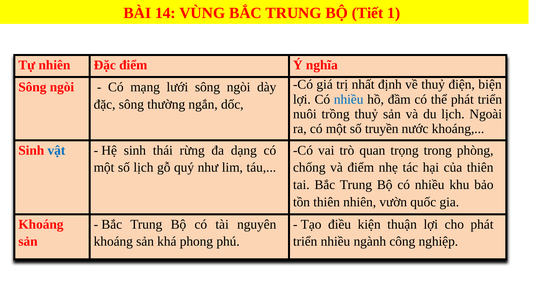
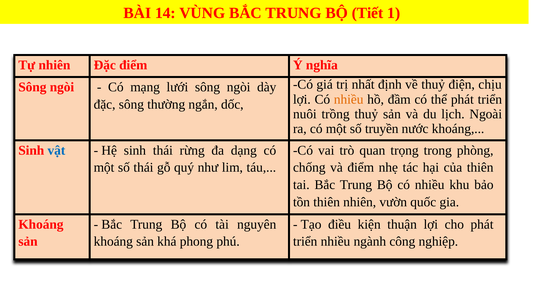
biện: biện -> chịu
nhiều at (349, 99) colour: blue -> orange
số lịch: lịch -> thái
